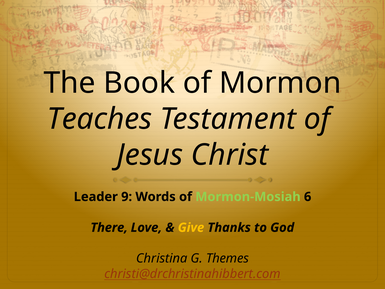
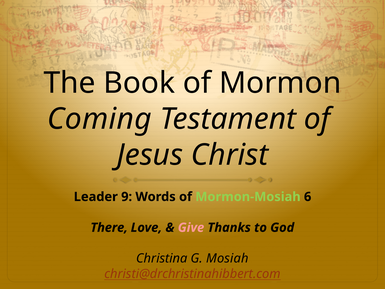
Teaches: Teaches -> Coming
Give colour: yellow -> pink
Themes: Themes -> Mosiah
